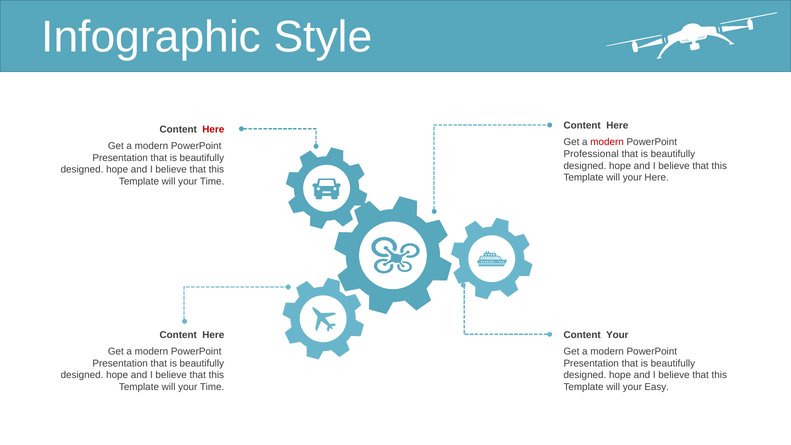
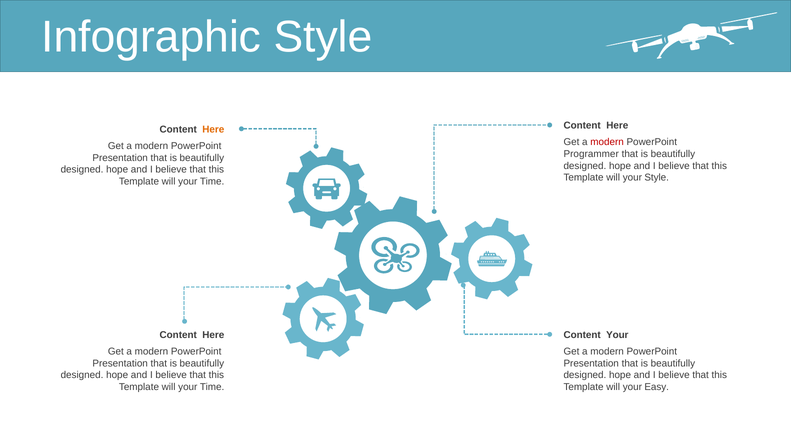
Here at (213, 129) colour: red -> orange
Professional: Professional -> Programmer
your Here: Here -> Style
